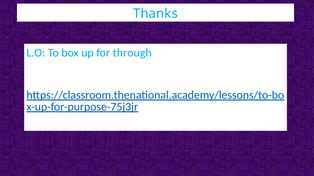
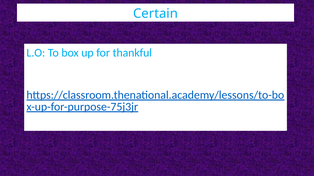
Thanks: Thanks -> Certain
through: through -> thankful
